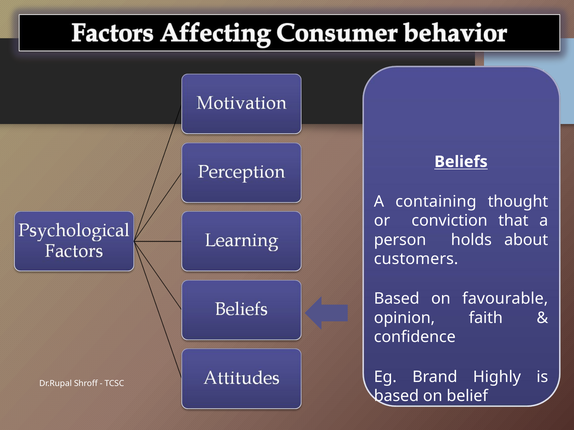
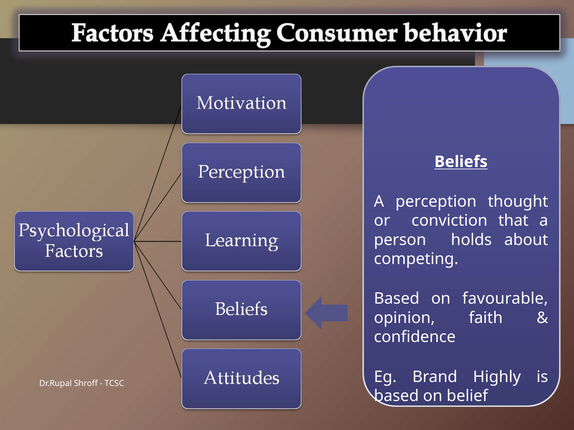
containing: containing -> perception
customers: customers -> competing
